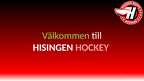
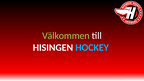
HOCKEY colour: pink -> light blue
